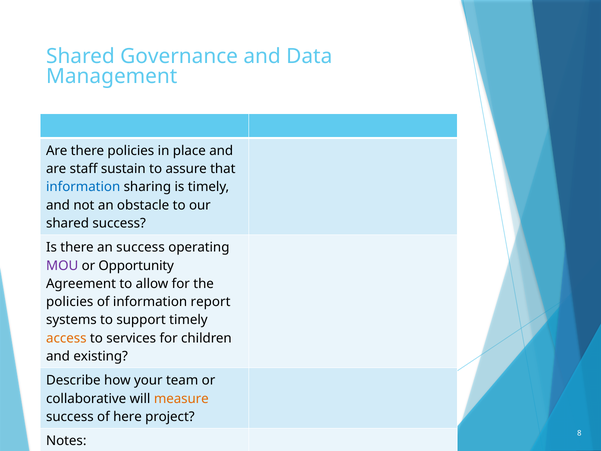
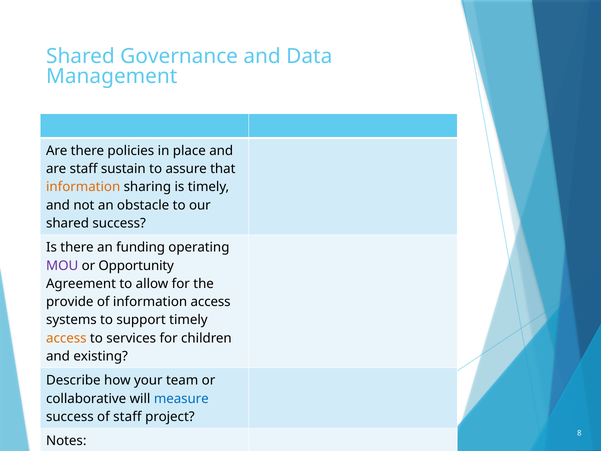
information at (83, 187) colour: blue -> orange
an success: success -> funding
policies at (70, 302): policies -> provide
information report: report -> access
measure colour: orange -> blue
of here: here -> staff
